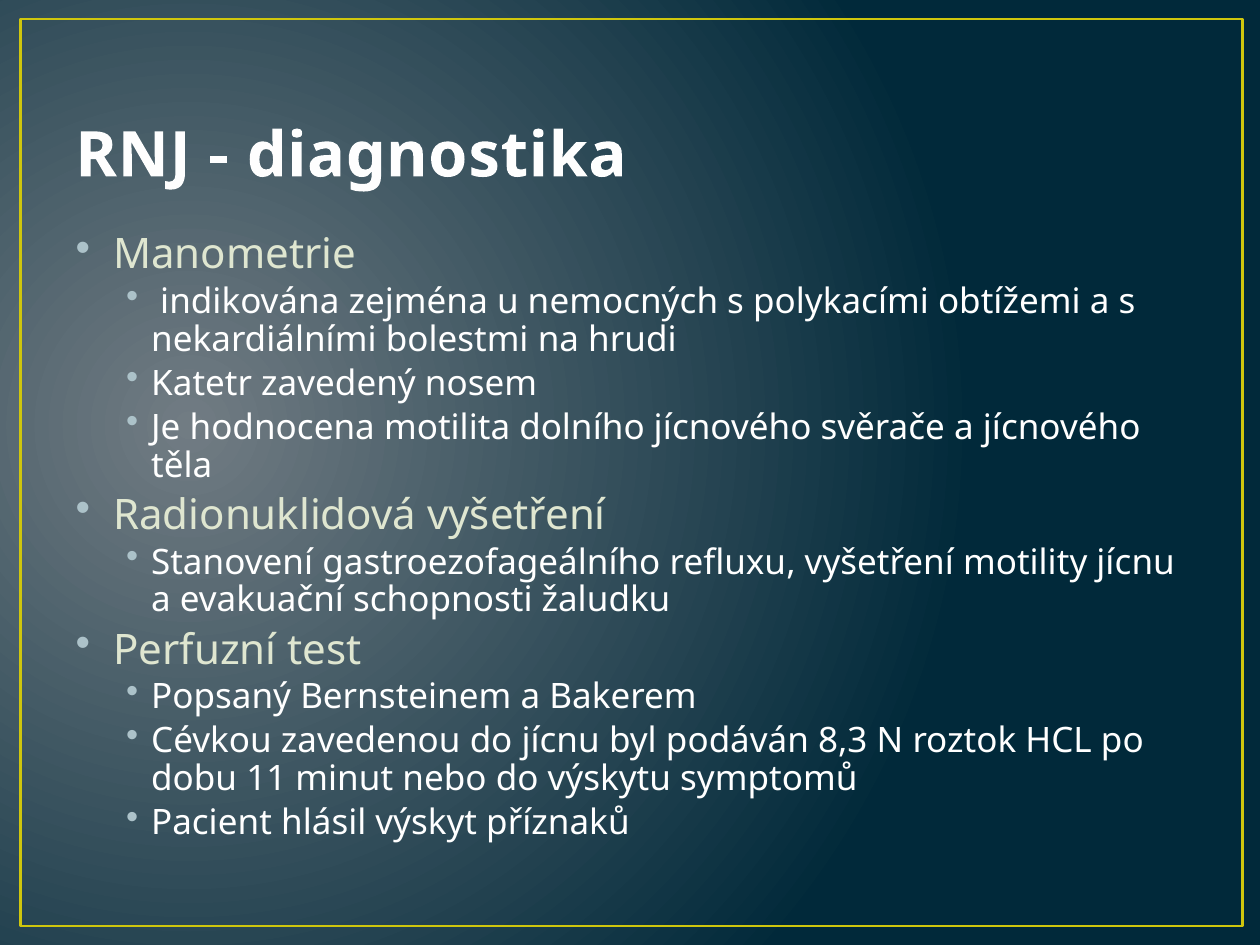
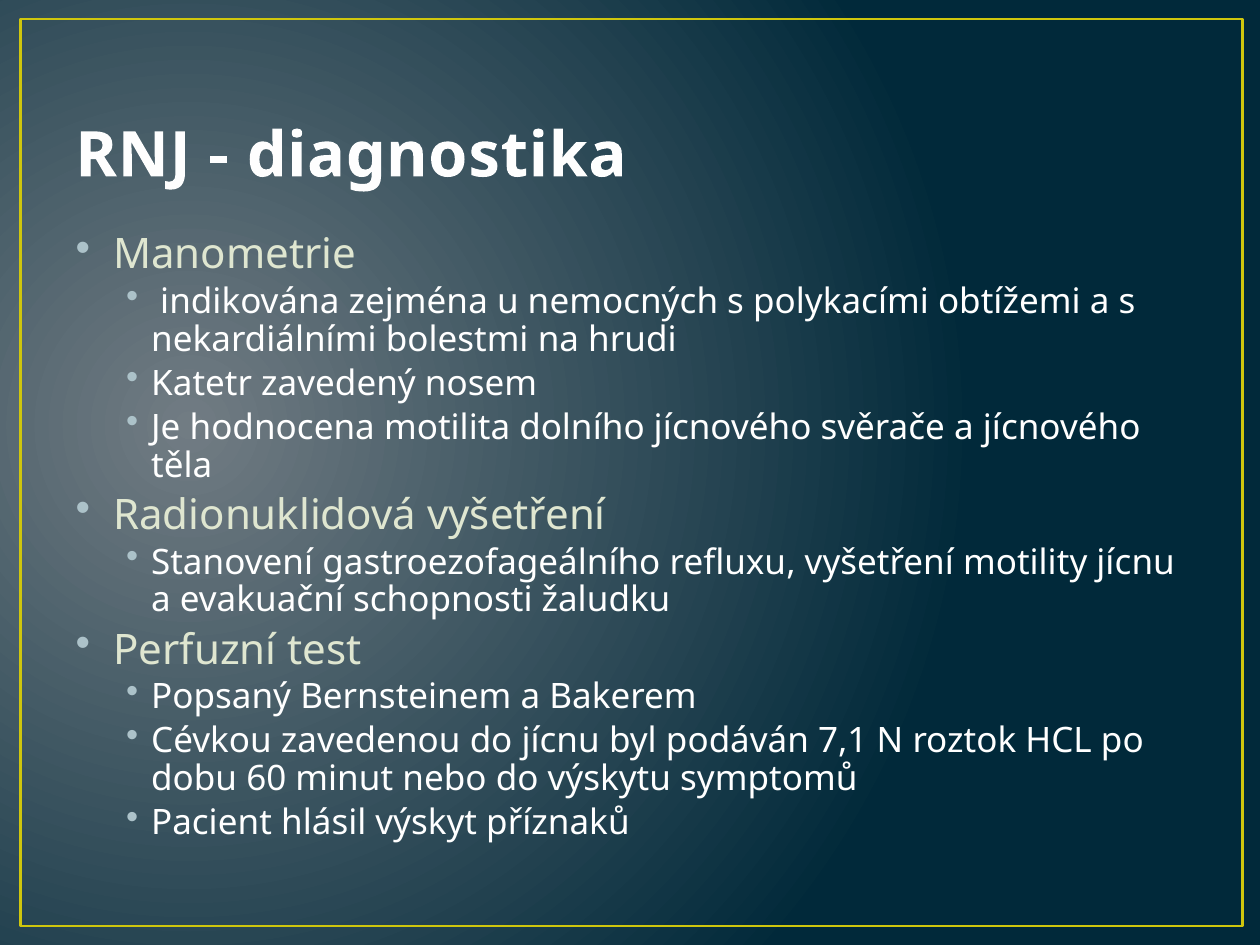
8,3: 8,3 -> 7,1
11: 11 -> 60
